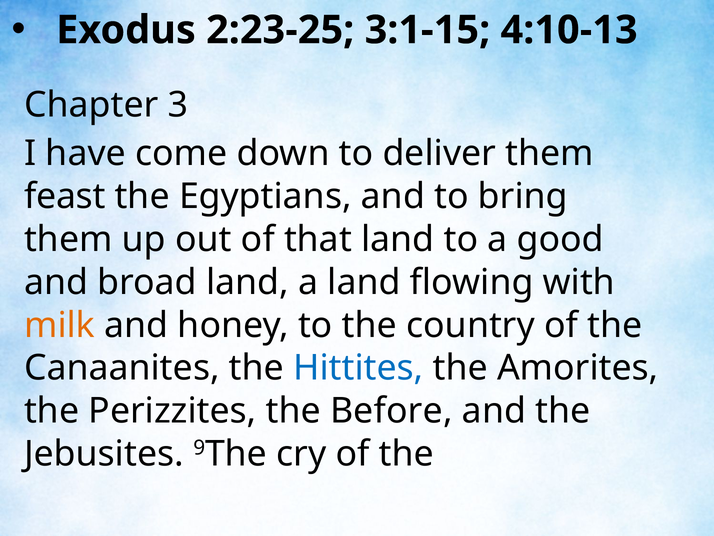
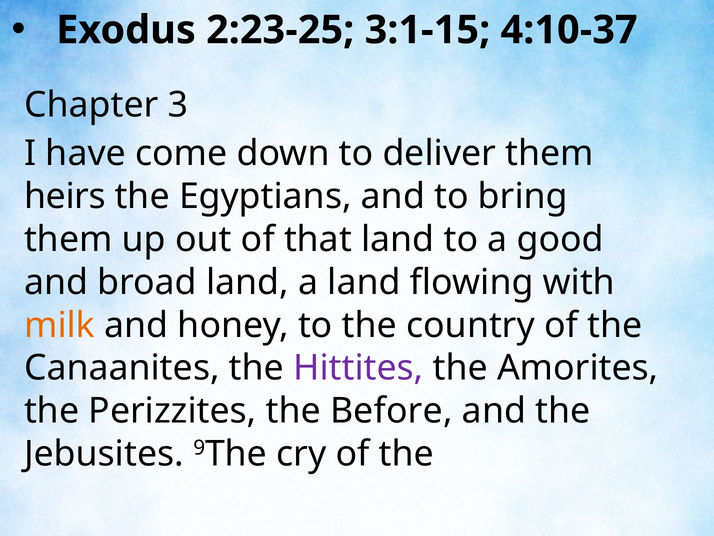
4:10-13: 4:10-13 -> 4:10-37
feast: feast -> heirs
Hittites colour: blue -> purple
